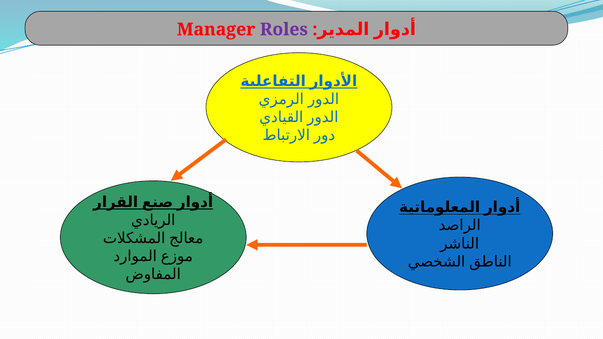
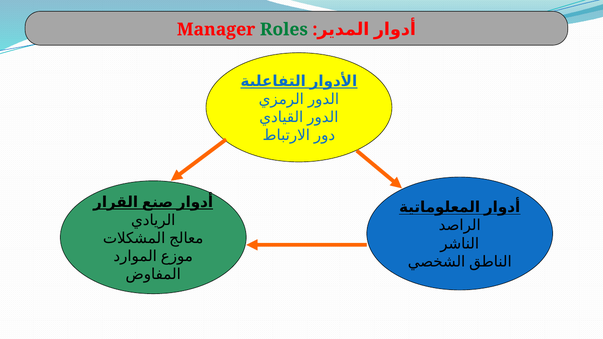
Roles colour: purple -> green
